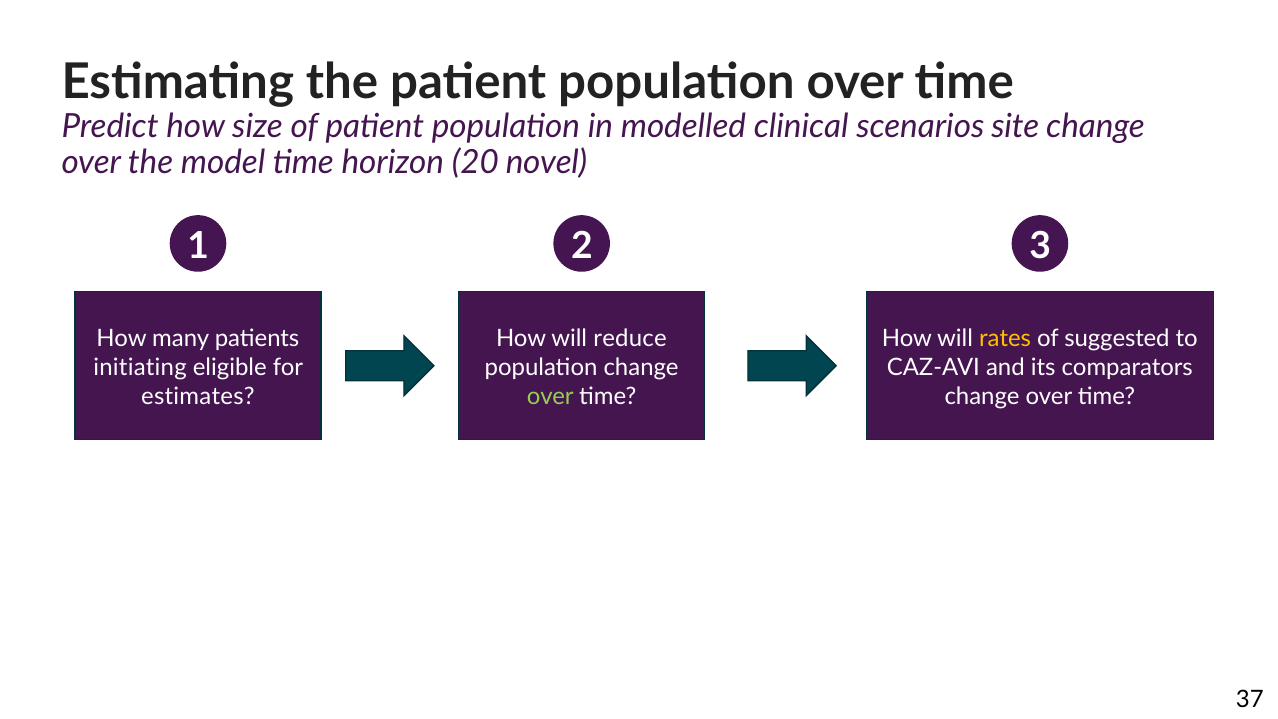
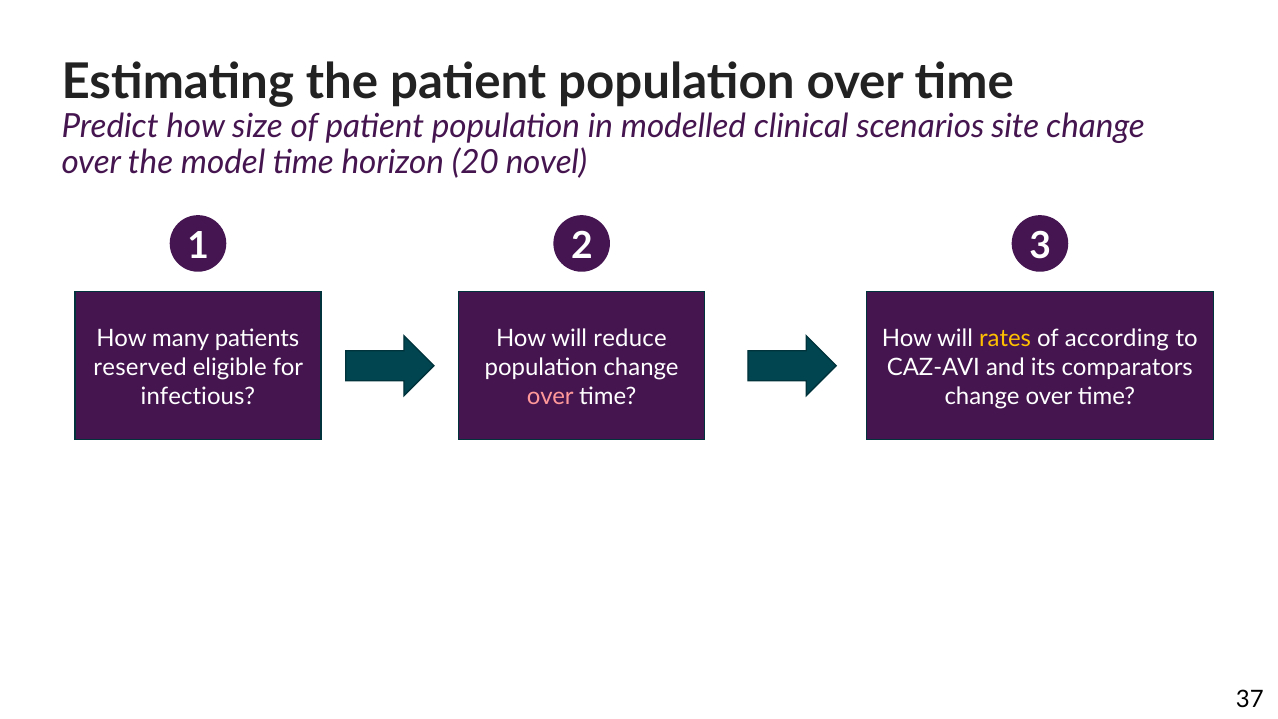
suggested: suggested -> according
initiating: initiating -> reserved
estimates: estimates -> infectious
over at (550, 396) colour: light green -> pink
